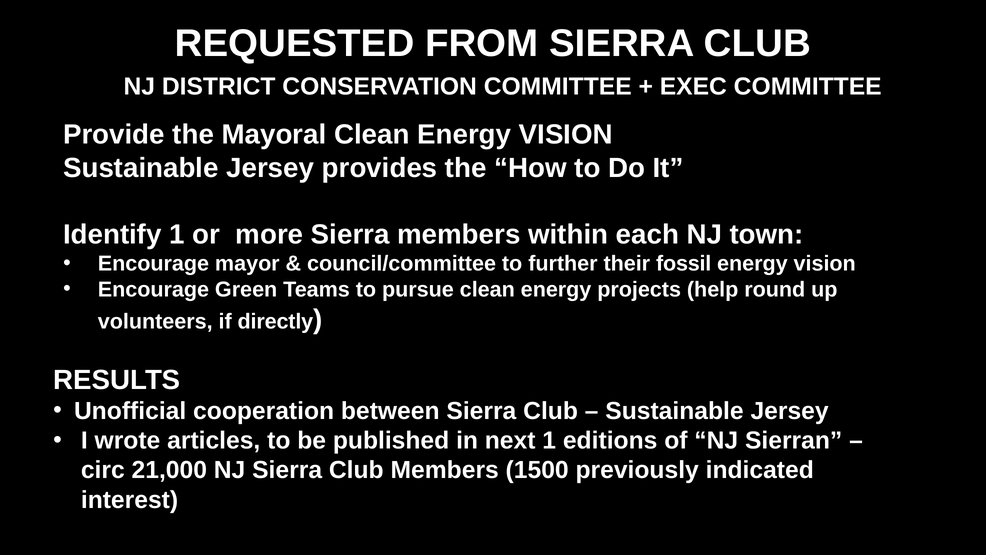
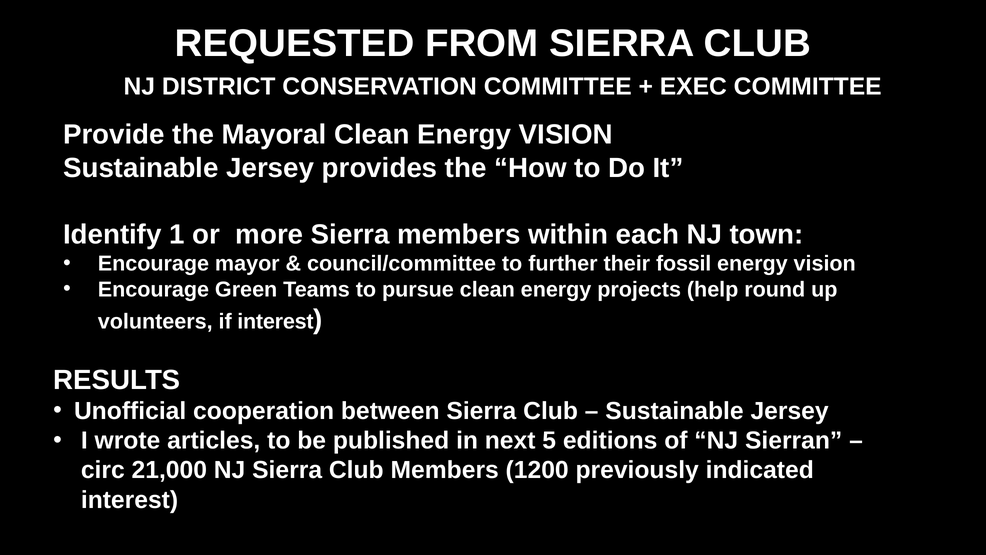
if directly: directly -> interest
next 1: 1 -> 5
1500: 1500 -> 1200
